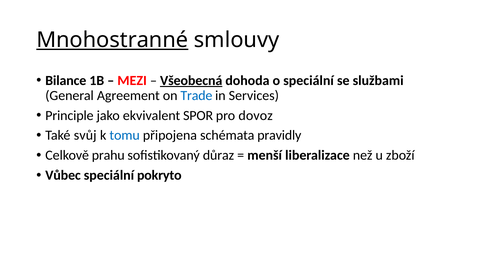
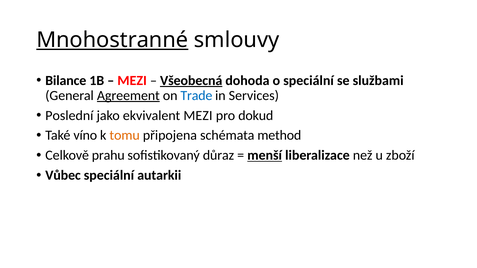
Agreement underline: none -> present
Principle: Principle -> Poslední
ekvivalent SPOR: SPOR -> MEZI
dovoz: dovoz -> dokud
svůj: svůj -> víno
tomu colour: blue -> orange
pravidly: pravidly -> method
menší underline: none -> present
pokryto: pokryto -> autarkii
